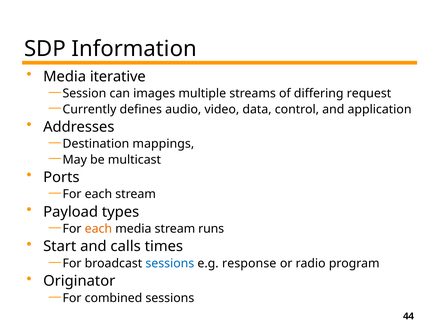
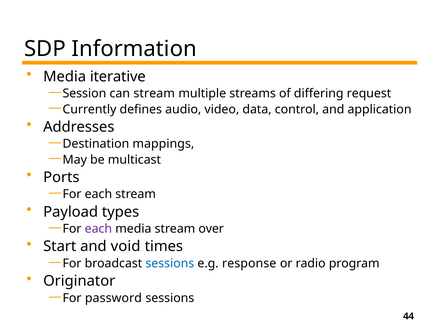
can images: images -> stream
each at (98, 229) colour: orange -> purple
runs: runs -> over
calls: calls -> void
combined: combined -> password
